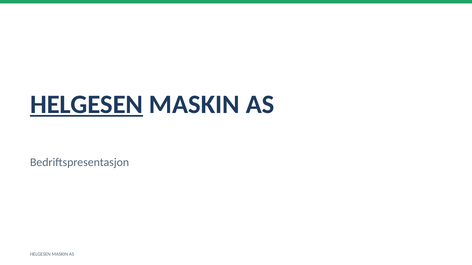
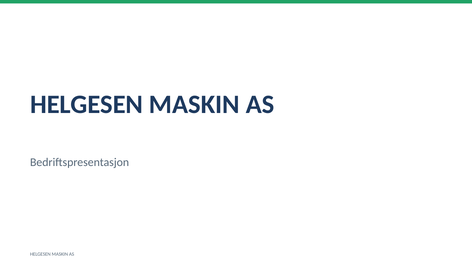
HELGESEN at (87, 105) underline: present -> none
